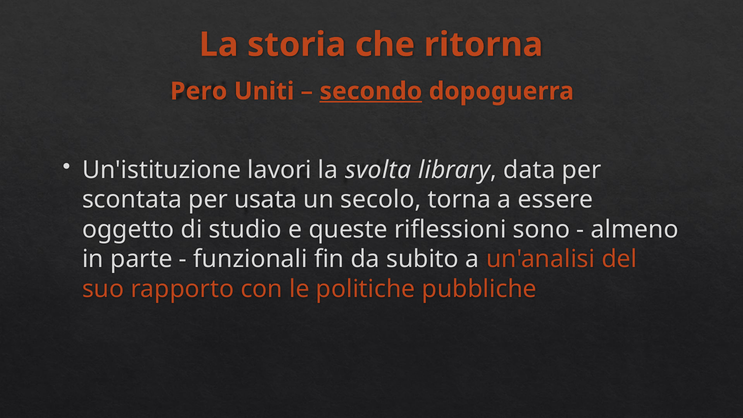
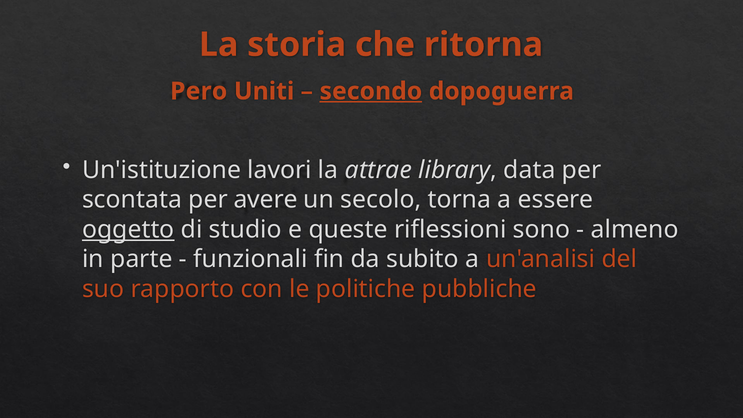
svolta: svolta -> attrae
usata: usata -> avere
oggetto underline: none -> present
